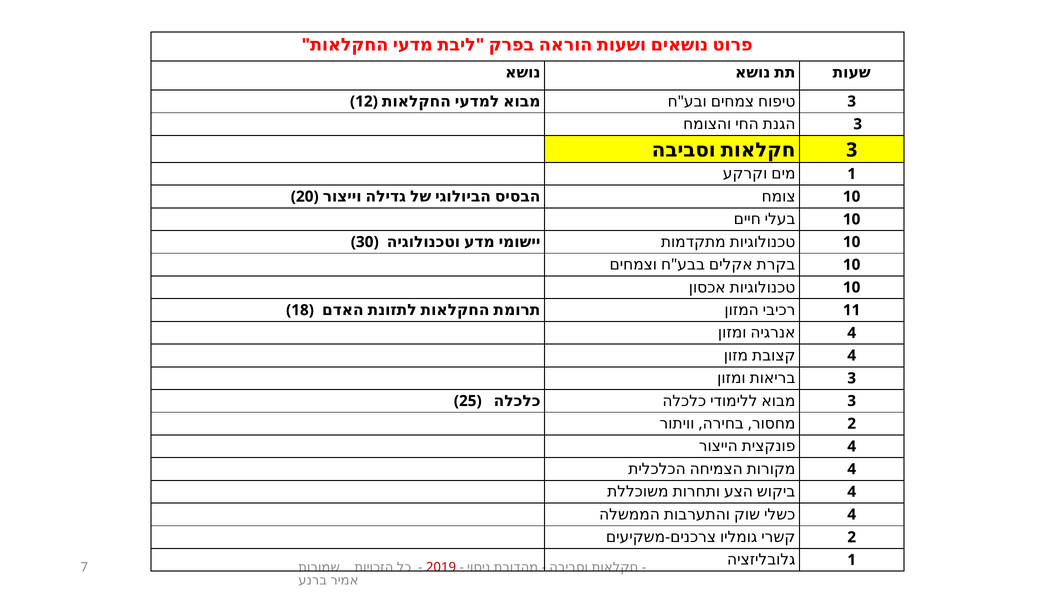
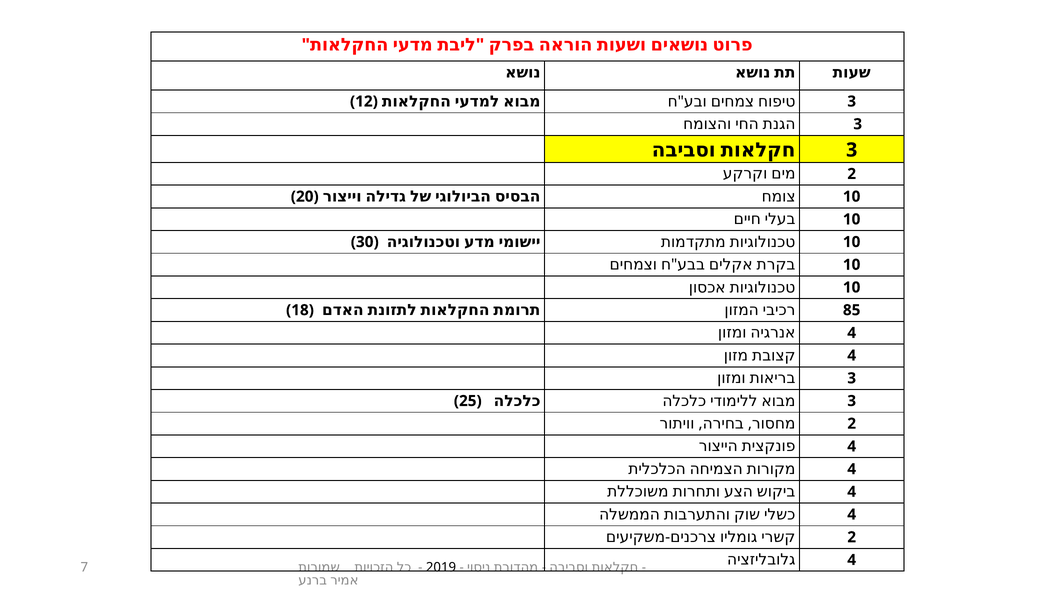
1 at (852, 174): 1 -> 2
11: 11 -> 85
1 at (852, 559): 1 -> 4
2019 colour: red -> black
